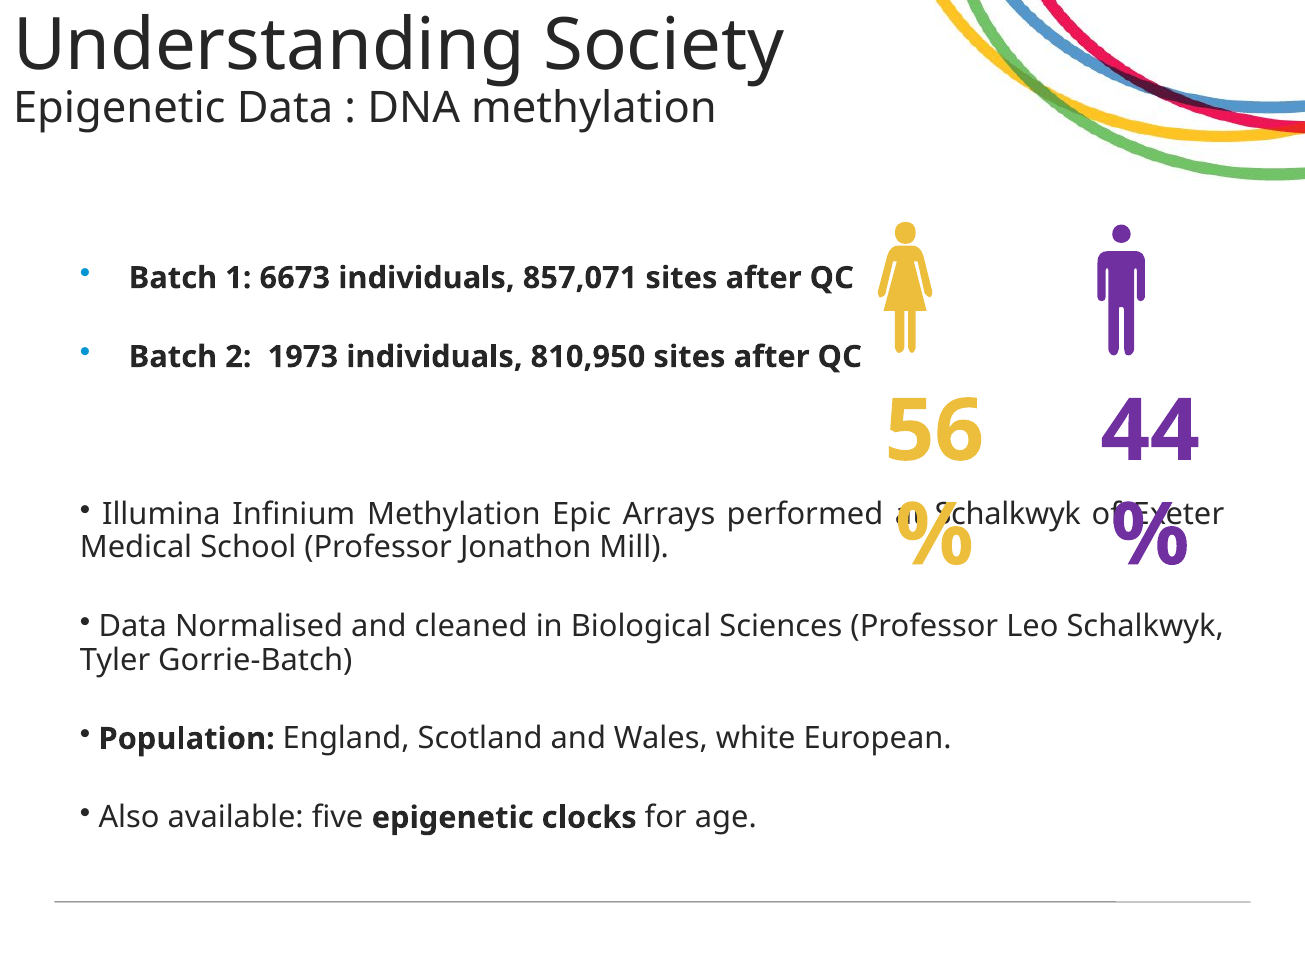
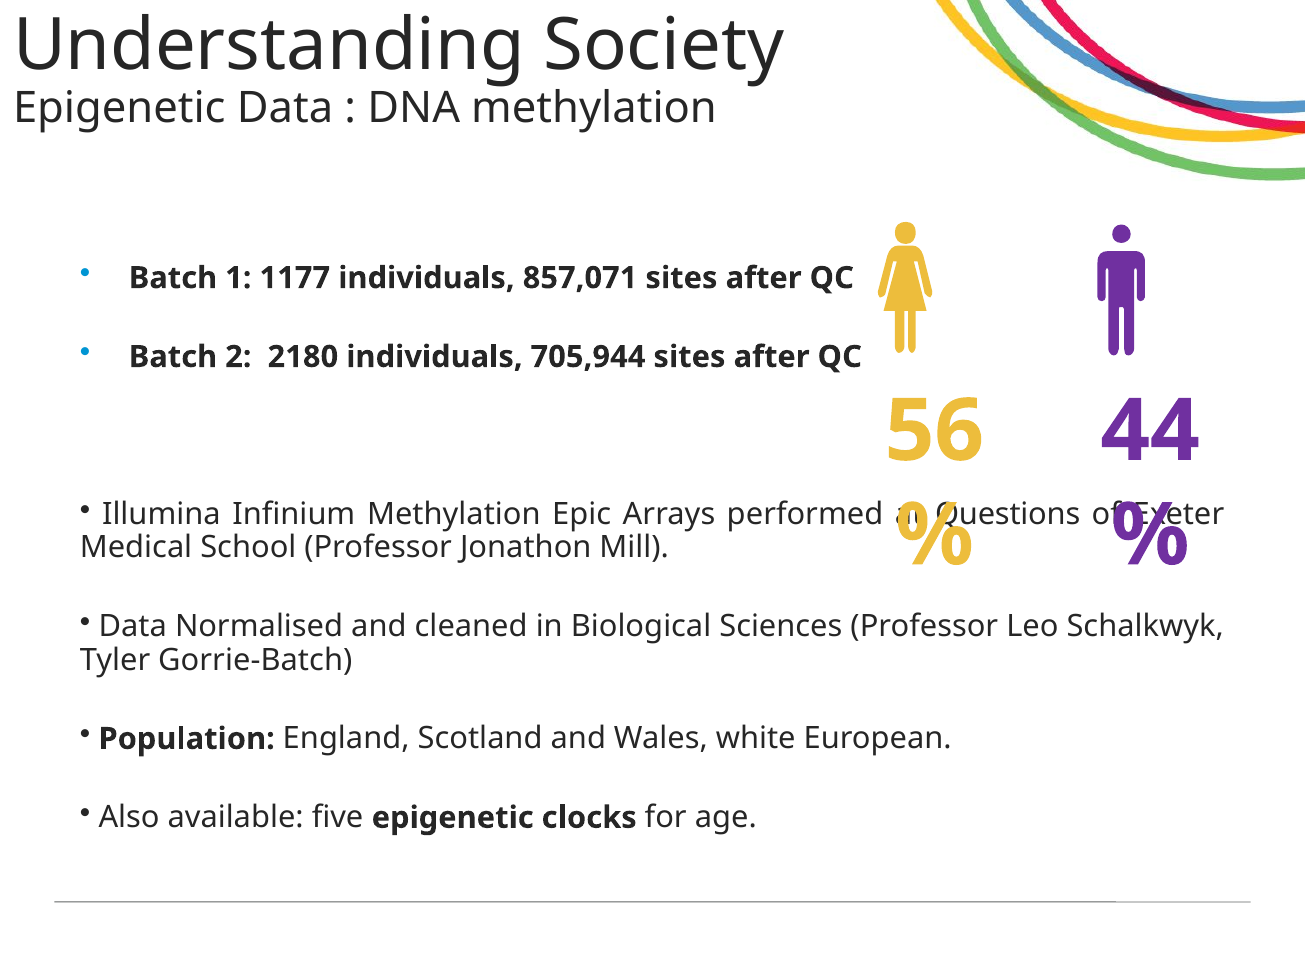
6673: 6673 -> 1177
1973: 1973 -> 2180
810,950: 810,950 -> 705,944
Schalkwyk at (1008, 515): Schalkwyk -> Questions
